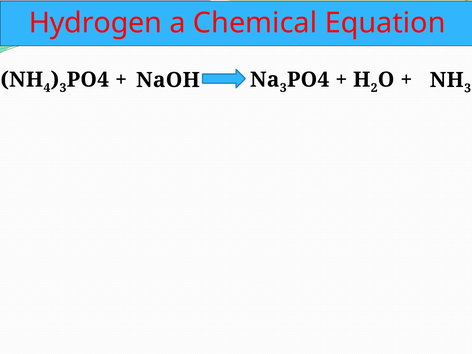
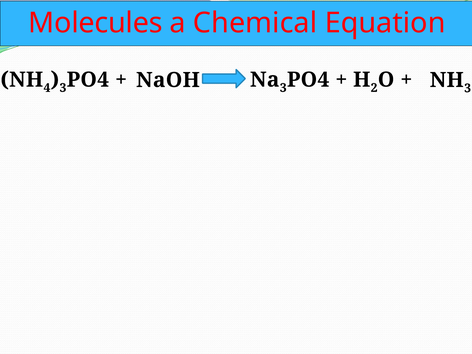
Hydrogen: Hydrogen -> Molecules
